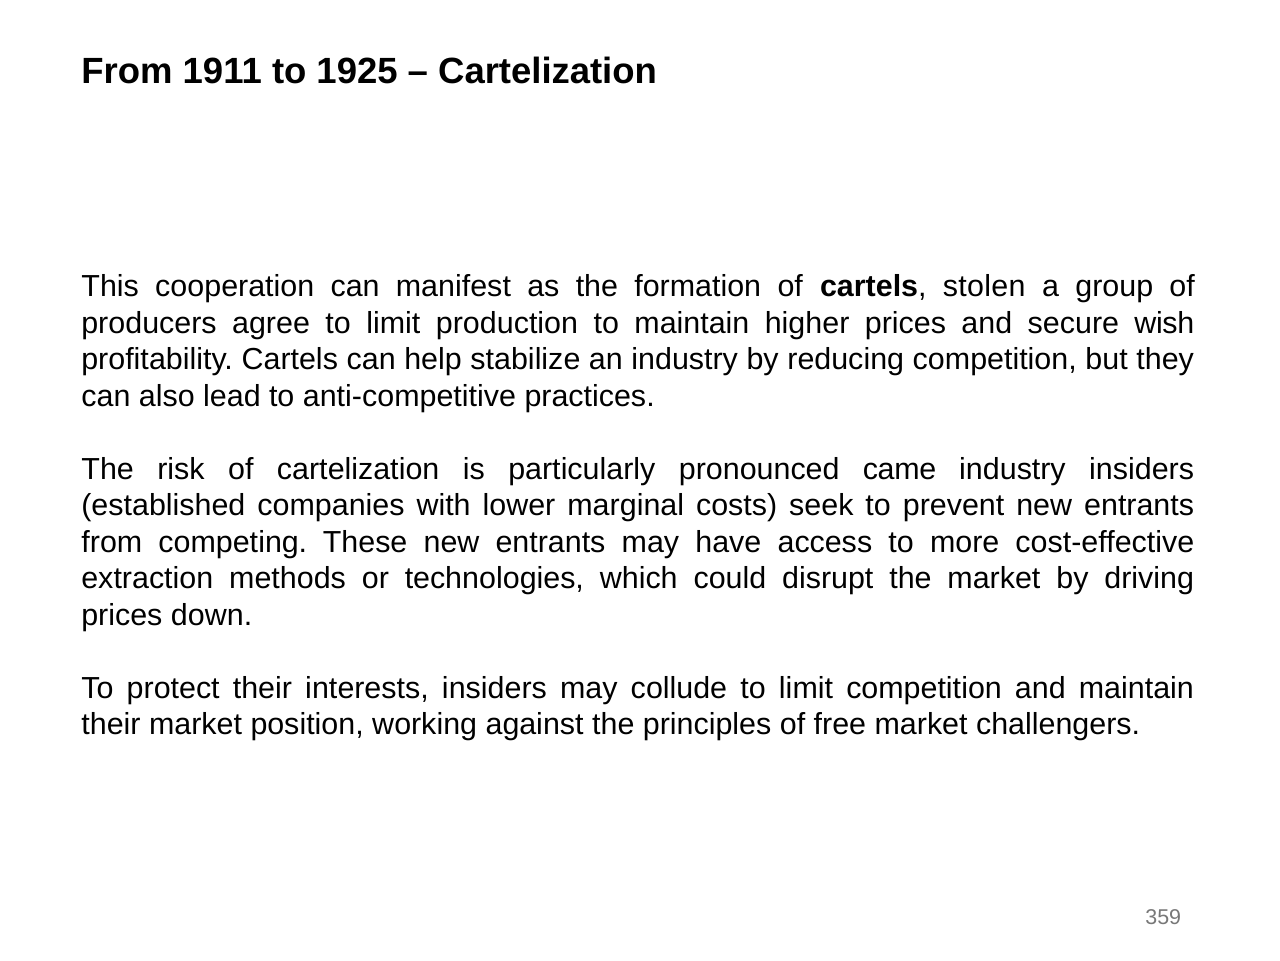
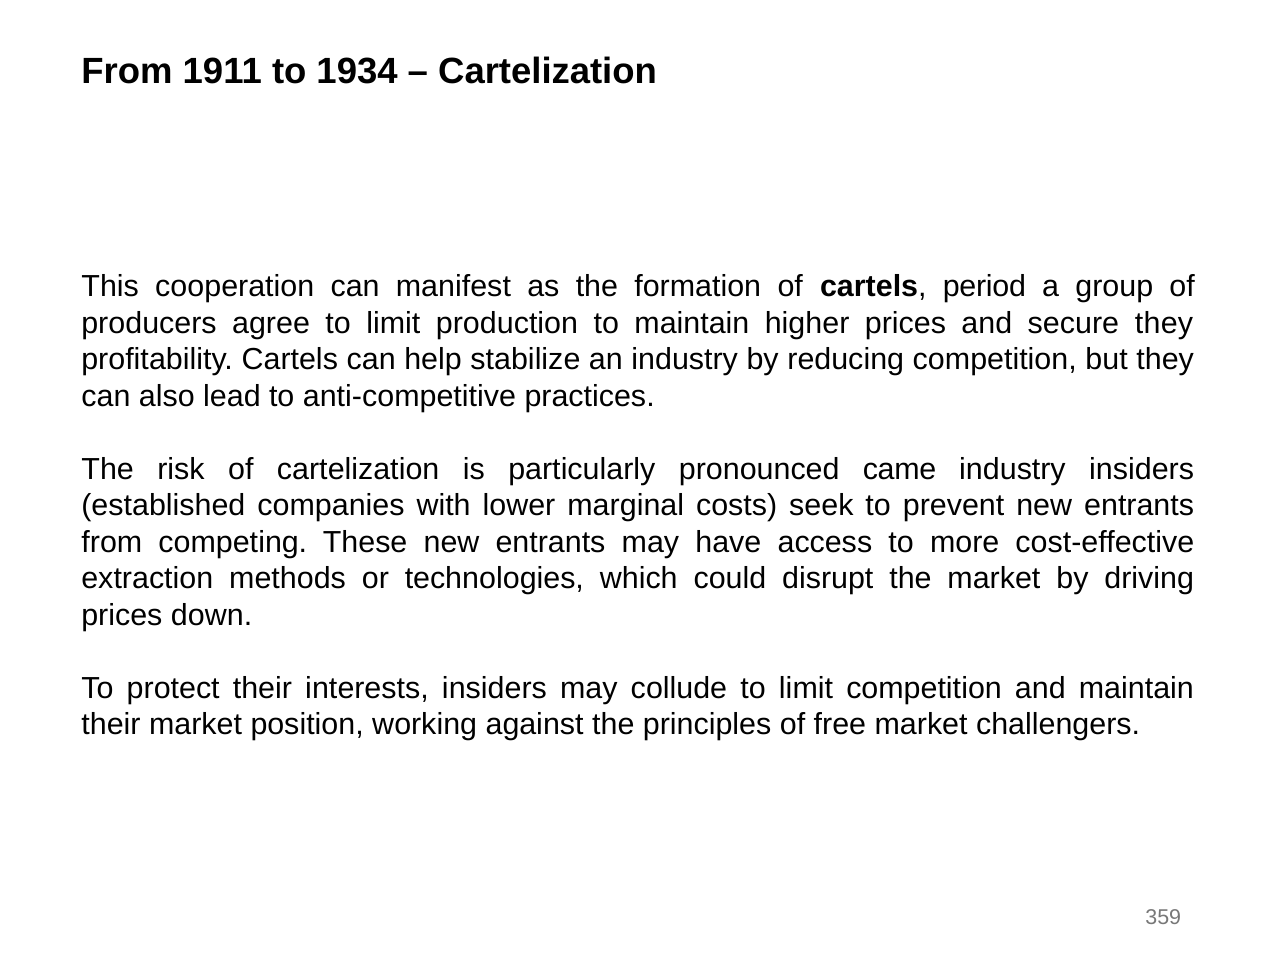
1925: 1925 -> 1934
stolen: stolen -> period
secure wish: wish -> they
